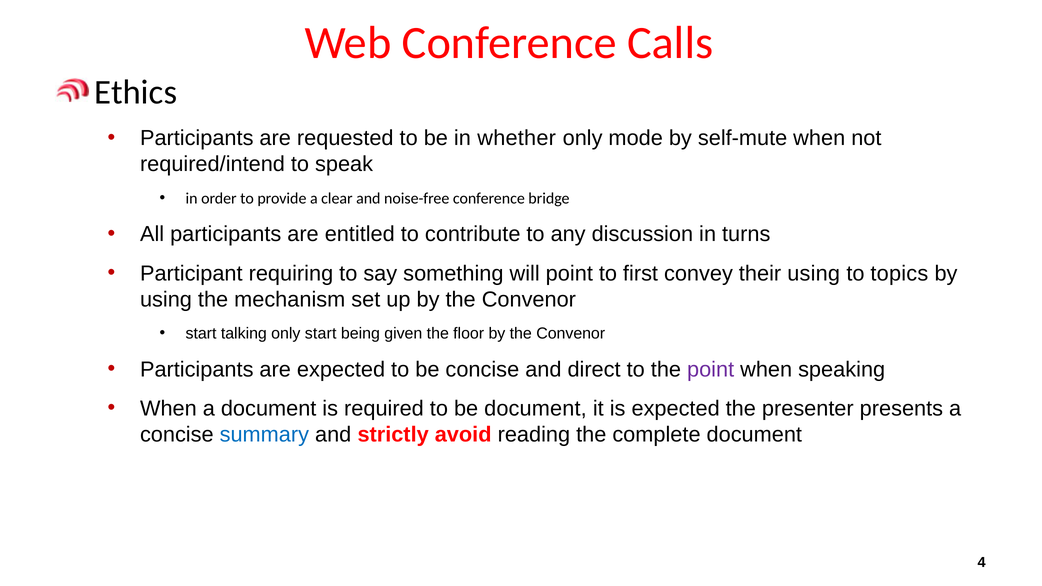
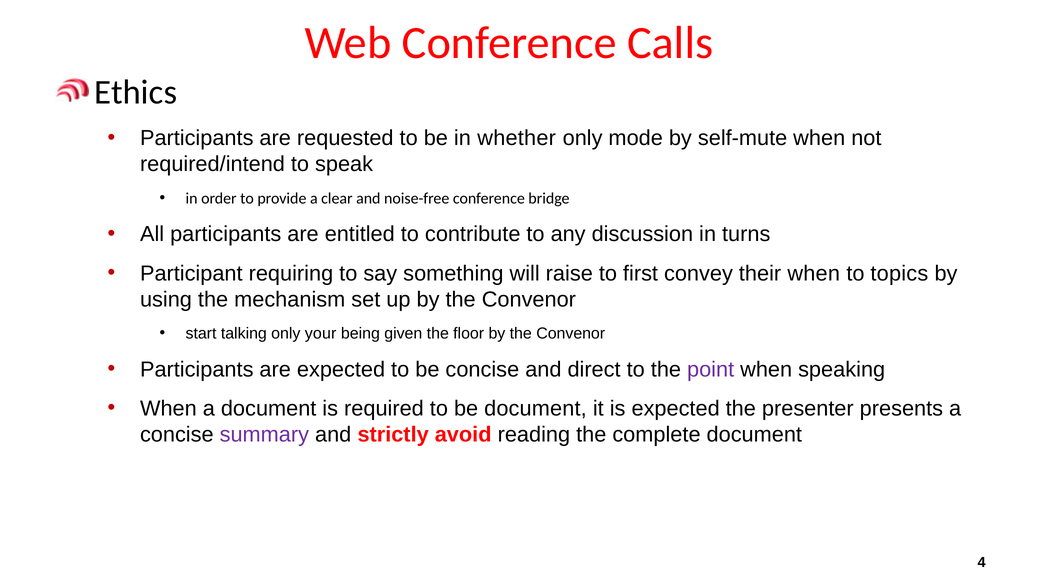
will point: point -> raise
their using: using -> when
only start: start -> your
summary colour: blue -> purple
